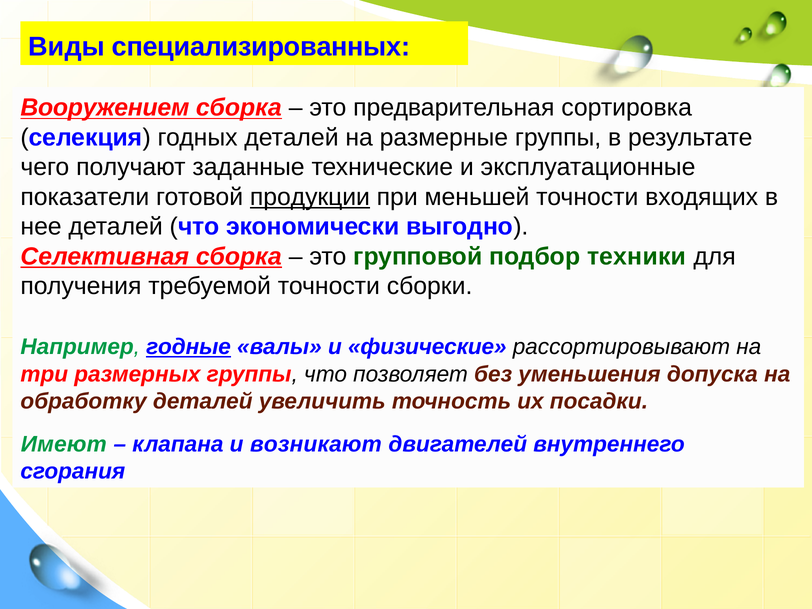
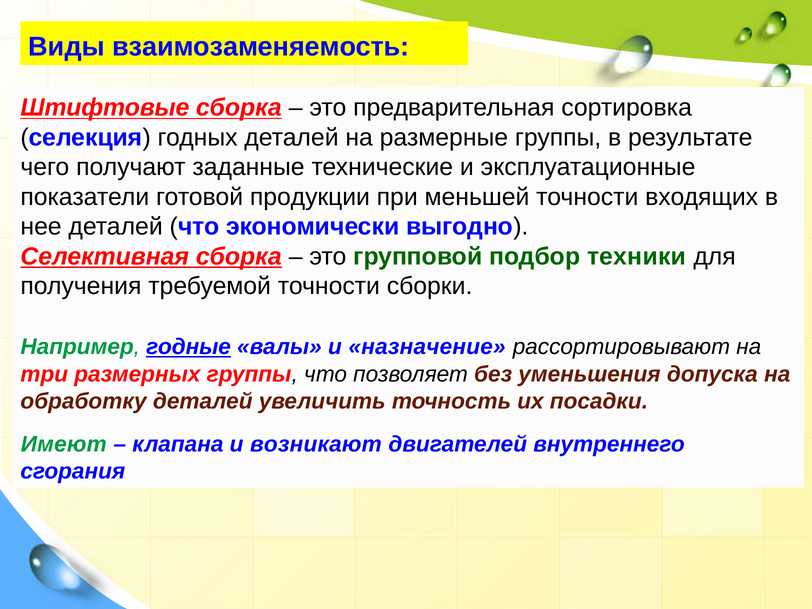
специализированных: специализированных -> взаимозаменяемость
Вооружением: Вооружением -> Штифтовые
продукции underline: present -> none
физические: физические -> назначение
